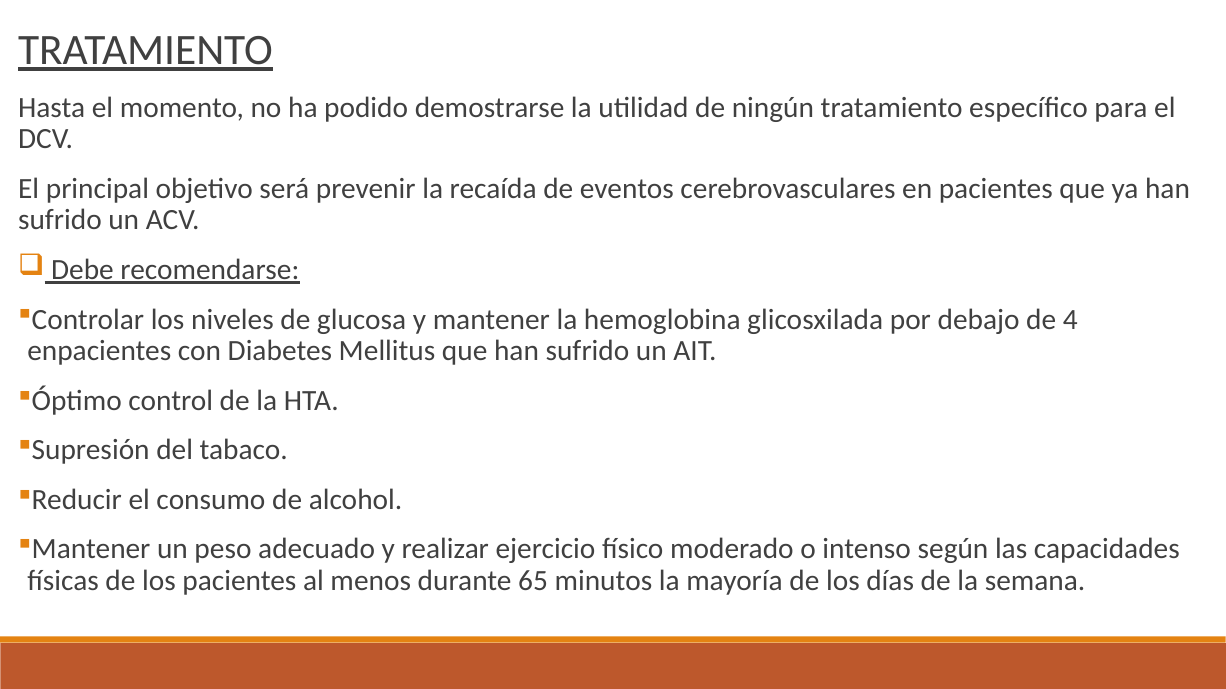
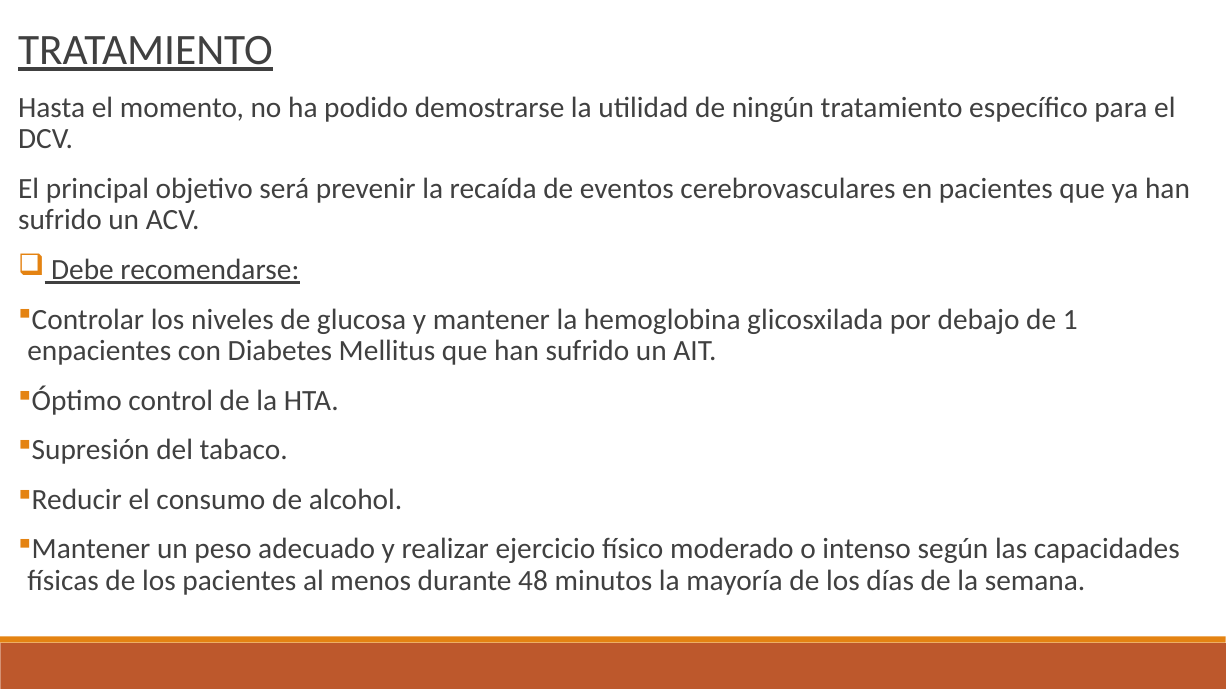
4: 4 -> 1
65: 65 -> 48
